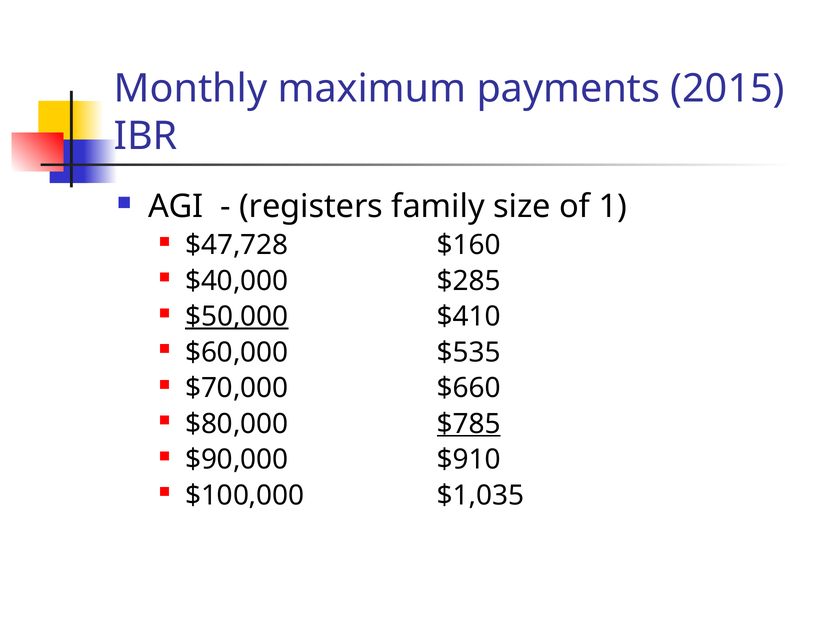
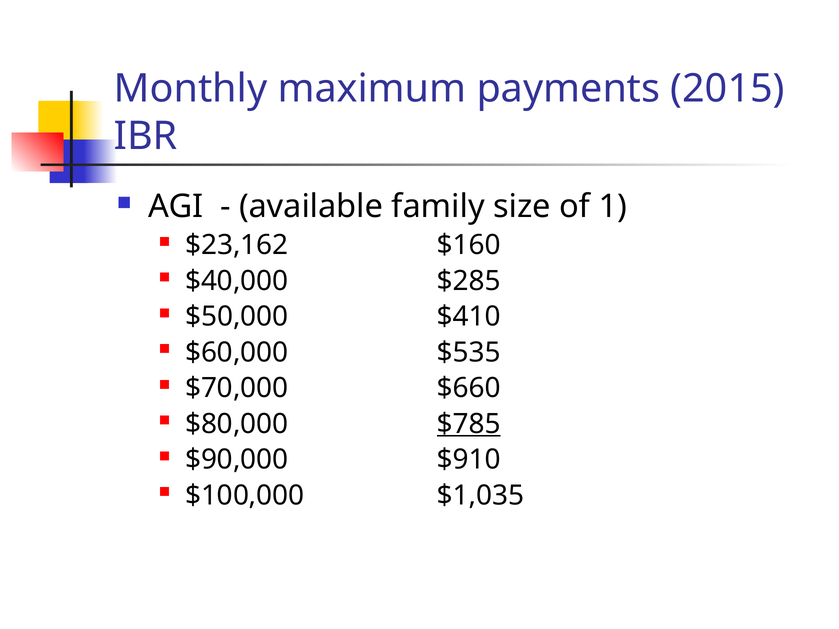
registers: registers -> available
$47,728: $47,728 -> $23,162
$50,000 underline: present -> none
